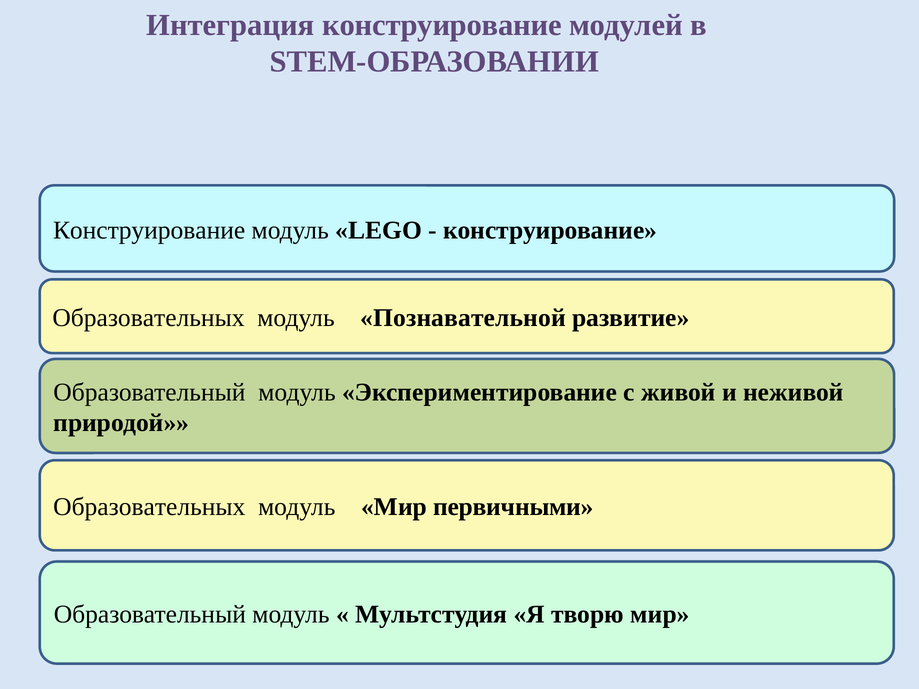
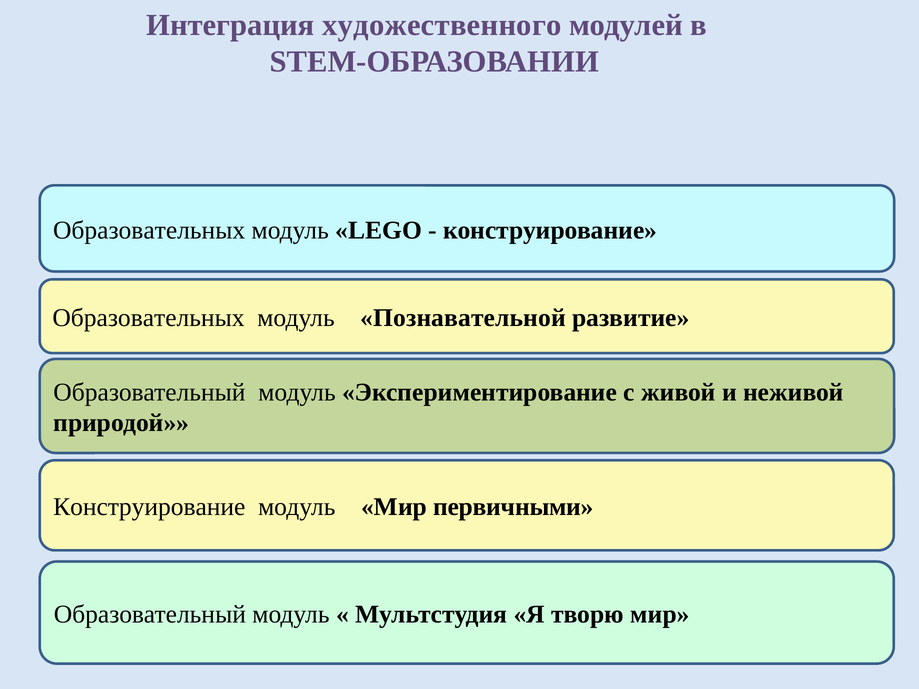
Интеграция конструирование: конструирование -> художественного
Конструирование at (149, 230): Конструирование -> Образовательных
Образовательных at (149, 507): Образовательных -> Конструирование
